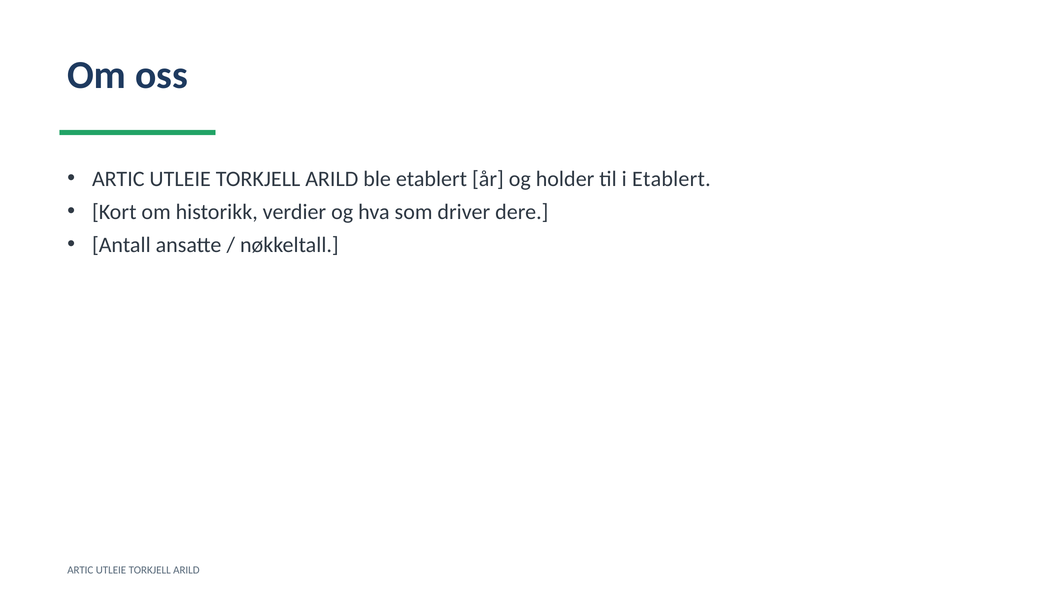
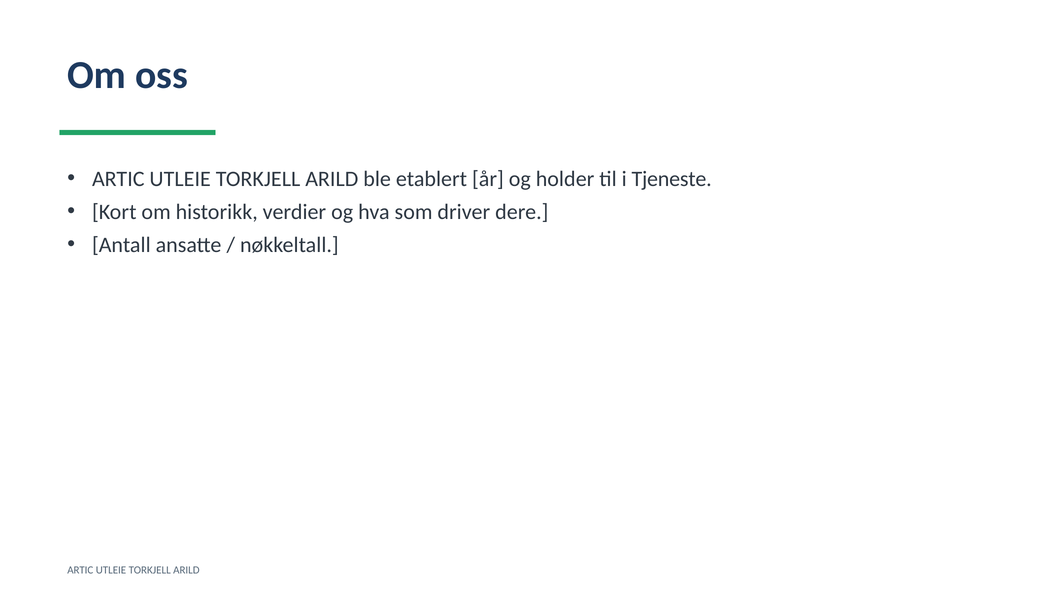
i Etablert: Etablert -> Tjeneste
